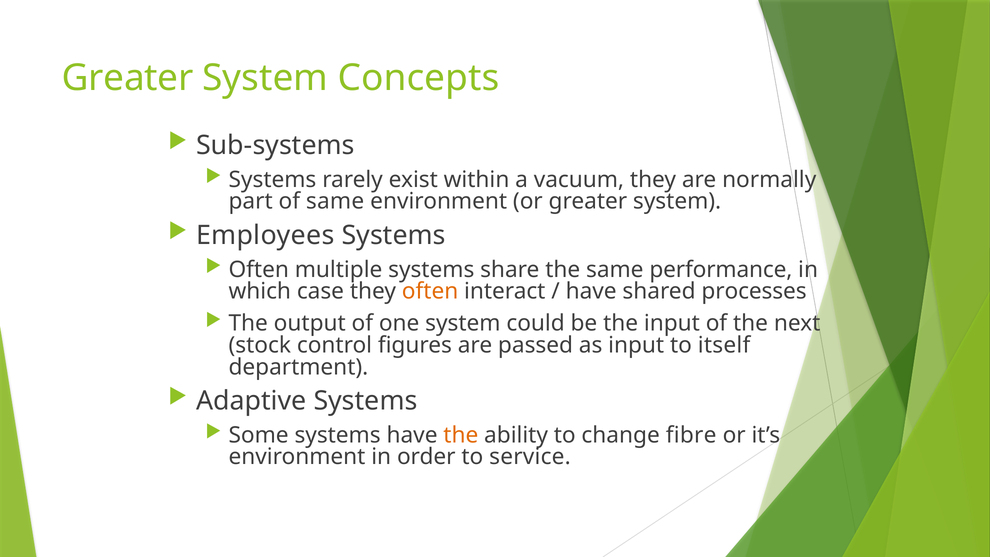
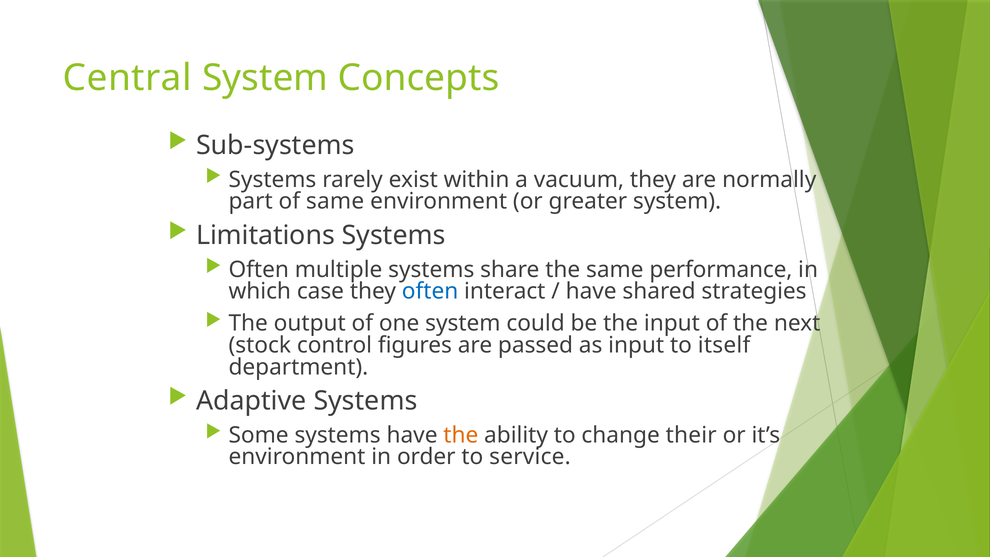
Greater at (128, 78): Greater -> Central
Employees: Employees -> Limitations
often at (430, 291) colour: orange -> blue
processes: processes -> strategies
fibre: fibre -> their
